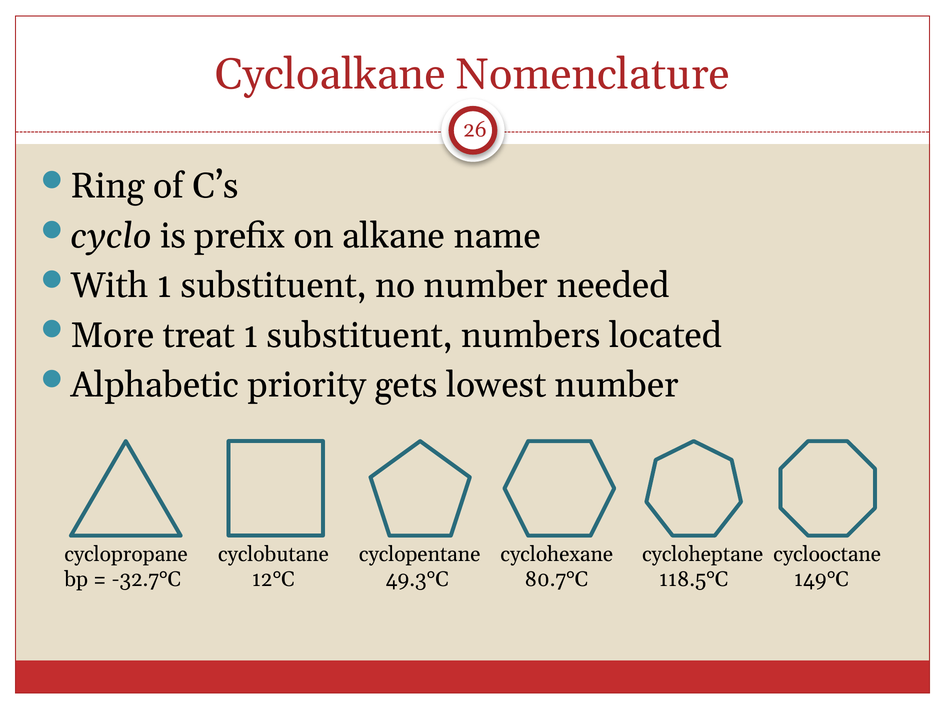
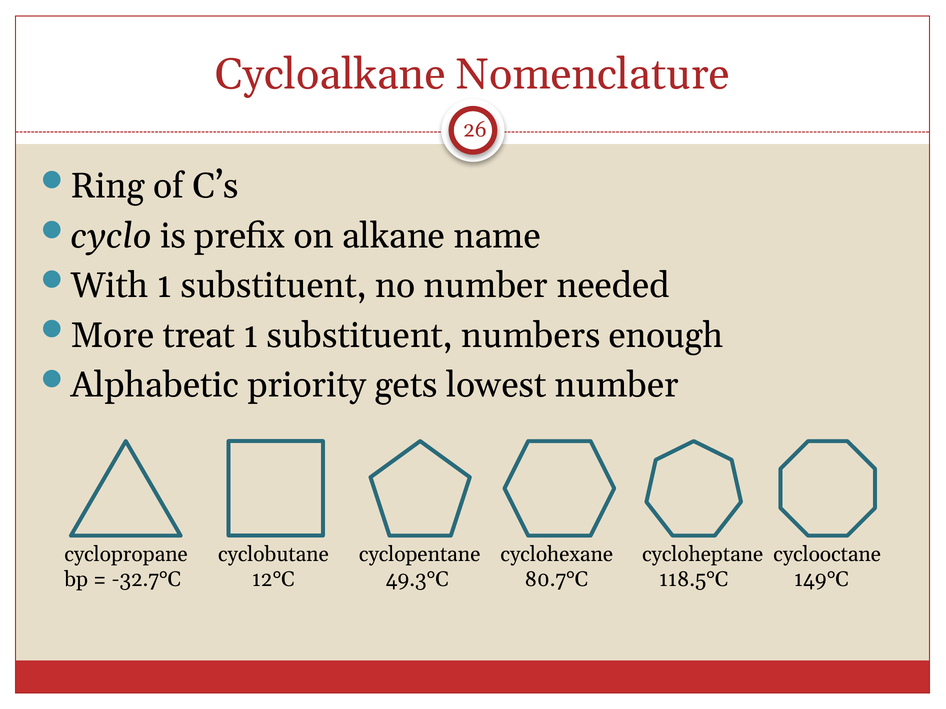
located: located -> enough
